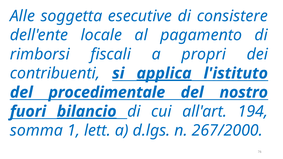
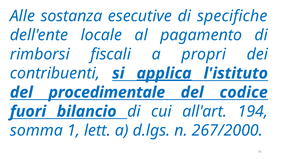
soggetta: soggetta -> sostanza
consistere: consistere -> specifiche
nostro: nostro -> codice
bilancio underline: present -> none
